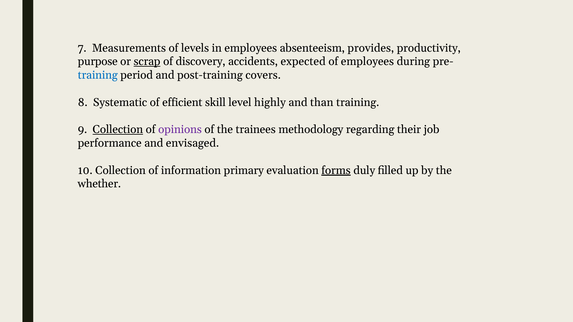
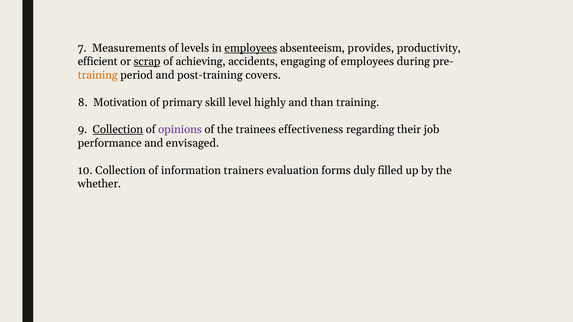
employees at (251, 48) underline: none -> present
purpose: purpose -> efficient
discovery: discovery -> achieving
expected: expected -> engaging
training at (98, 75) colour: blue -> orange
Systematic: Systematic -> Motivation
efficient: efficient -> primary
methodology: methodology -> effectiveness
primary: primary -> trainers
forms underline: present -> none
